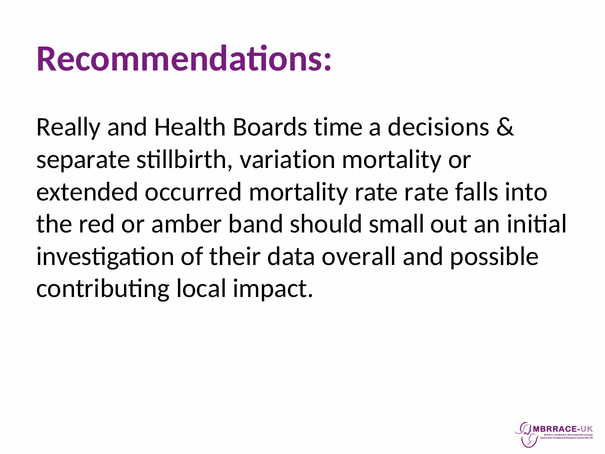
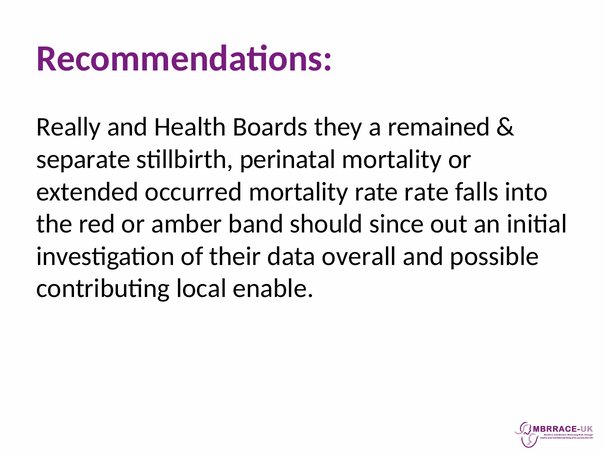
time: time -> they
decisions: decisions -> remained
variation: variation -> perinatal
small: small -> since
impact: impact -> enable
